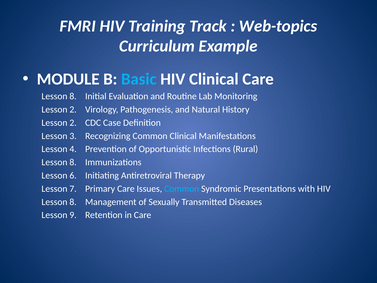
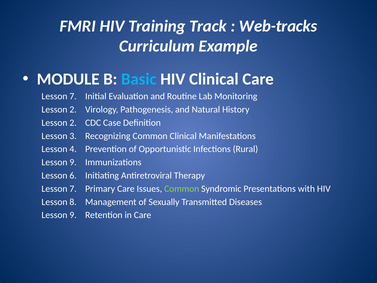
Web-topics: Web-topics -> Web-tracks
8 at (73, 96): 8 -> 7
8 at (73, 162): 8 -> 9
Common at (182, 189) colour: light blue -> light green
